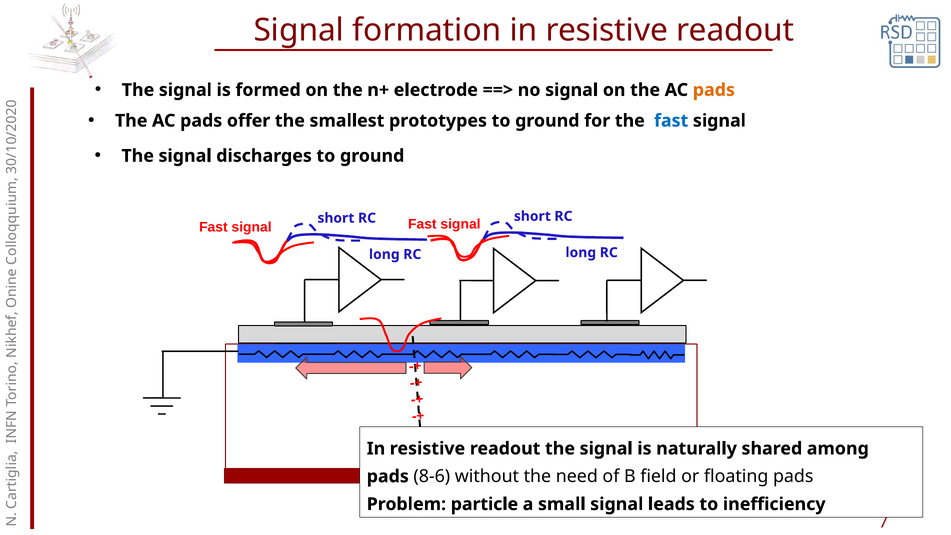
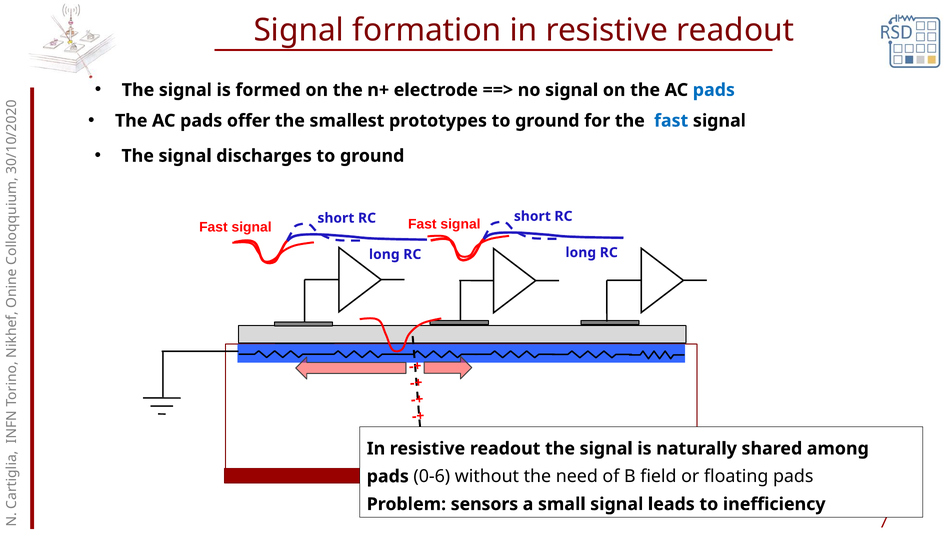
pads at (714, 90) colour: orange -> blue
8-6: 8-6 -> 0-6
particle: particle -> sensors
